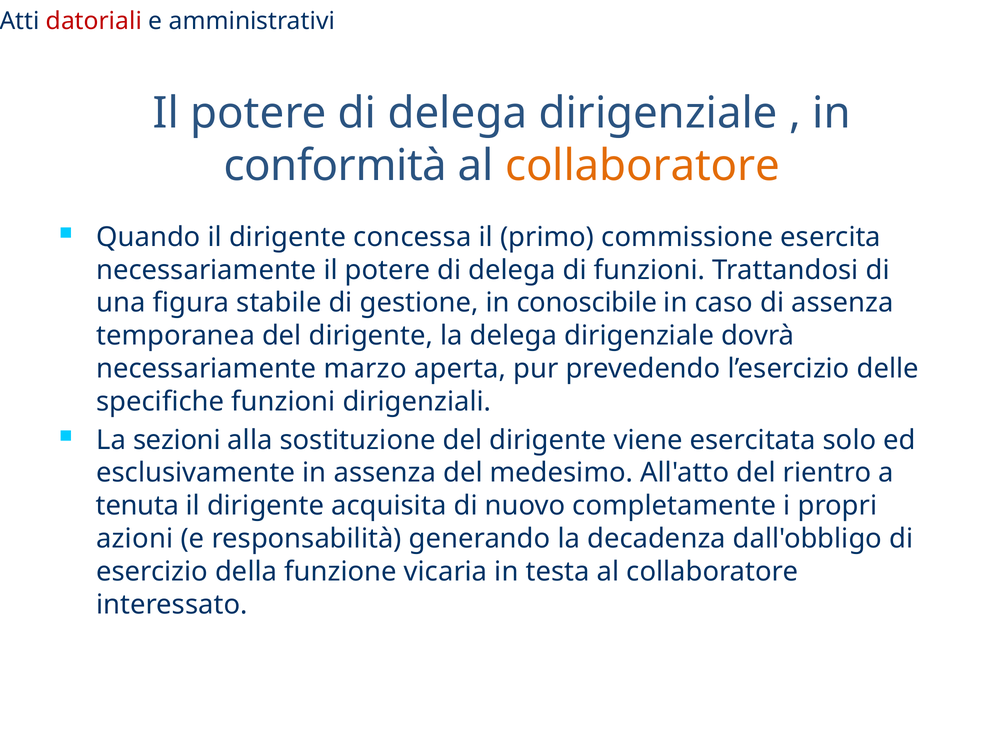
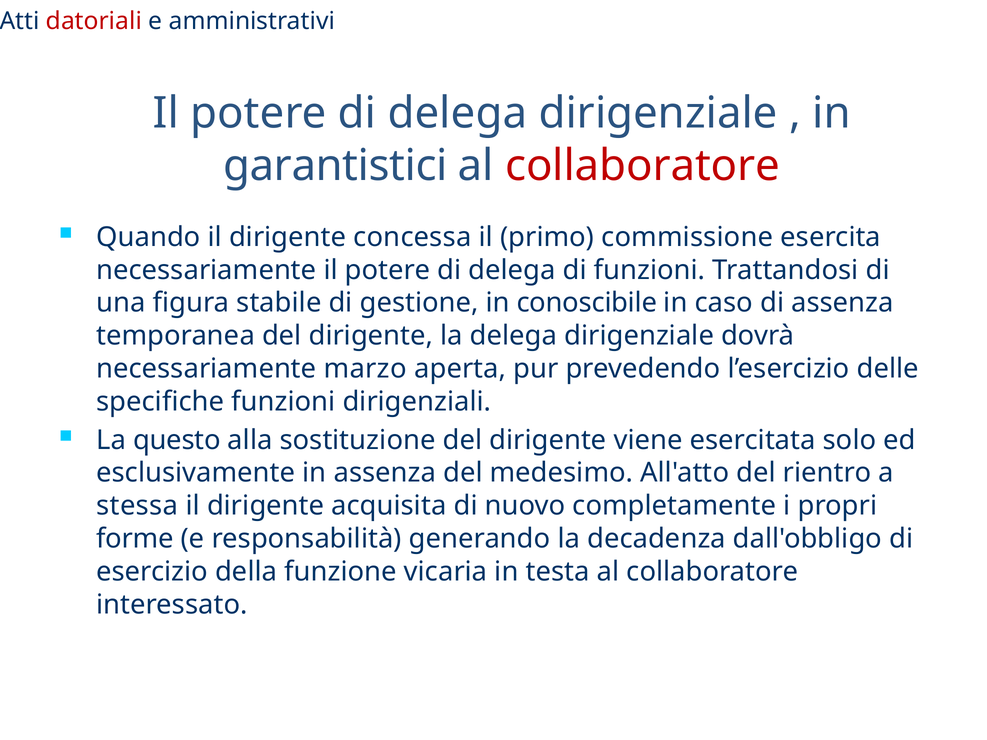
conformità: conformità -> garantistici
collaboratore at (643, 166) colour: orange -> red
sezioni: sezioni -> questo
tenuta: tenuta -> stessa
azioni: azioni -> forme
